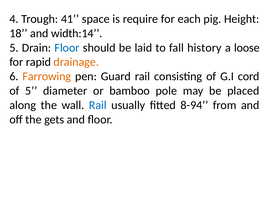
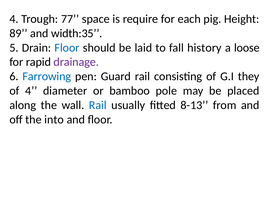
41: 41 -> 77
18: 18 -> 89
width:14: width:14 -> width:35
drainage colour: orange -> purple
Farrowing colour: orange -> blue
cord: cord -> they
of 5: 5 -> 4
8-94: 8-94 -> 8-13
gets: gets -> into
